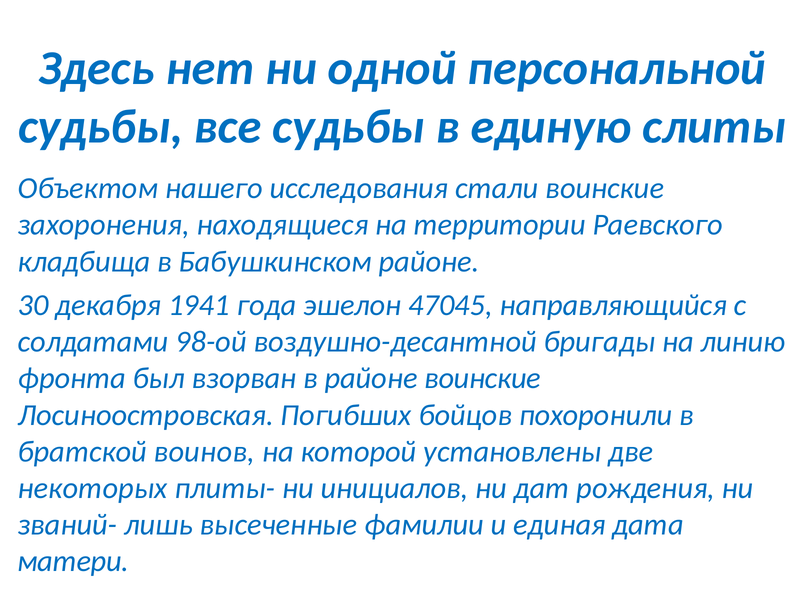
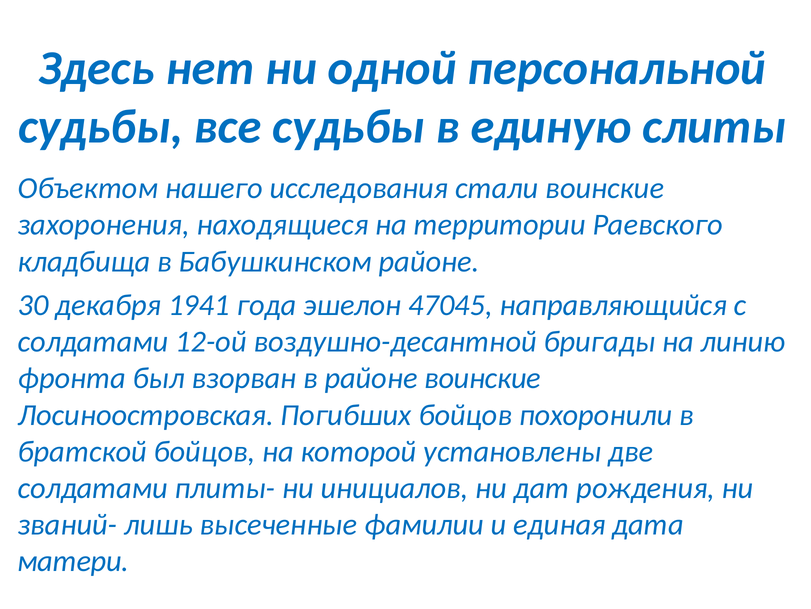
98-ой: 98-ой -> 12-ой
братской воинов: воинов -> бойцов
некоторых at (93, 488): некоторых -> солдатами
